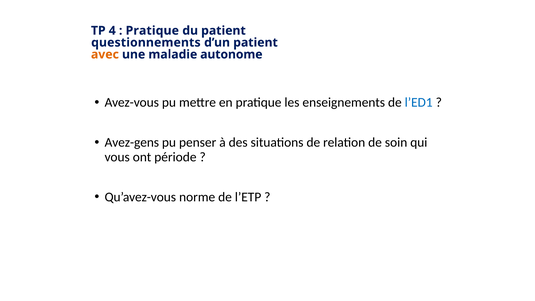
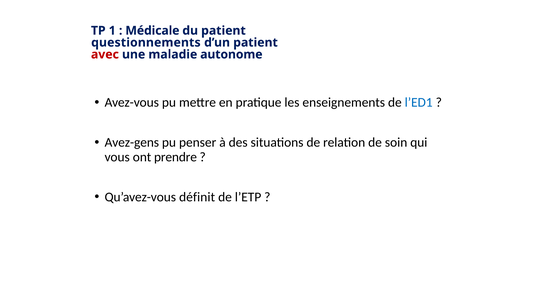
4: 4 -> 1
Pratique at (152, 31): Pratique -> Médicale
avec colour: orange -> red
période: période -> prendre
norme: norme -> définit
